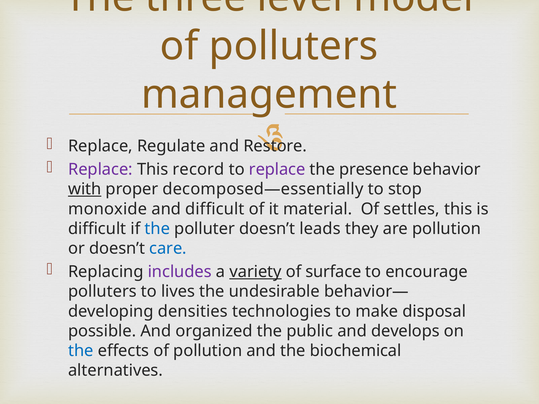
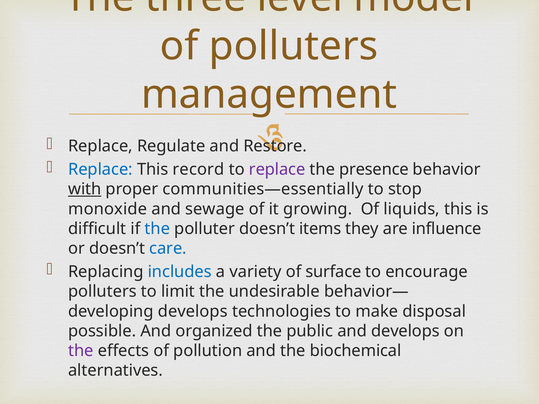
Replace at (100, 170) colour: purple -> blue
decomposed—essentially: decomposed—essentially -> communities—essentially
and difficult: difficult -> sewage
material: material -> growing
settles: settles -> liquids
leads: leads -> items
are pollution: pollution -> influence
includes colour: purple -> blue
variety underline: present -> none
lives: lives -> limit
densities at (193, 311): densities -> develops
the at (81, 351) colour: blue -> purple
